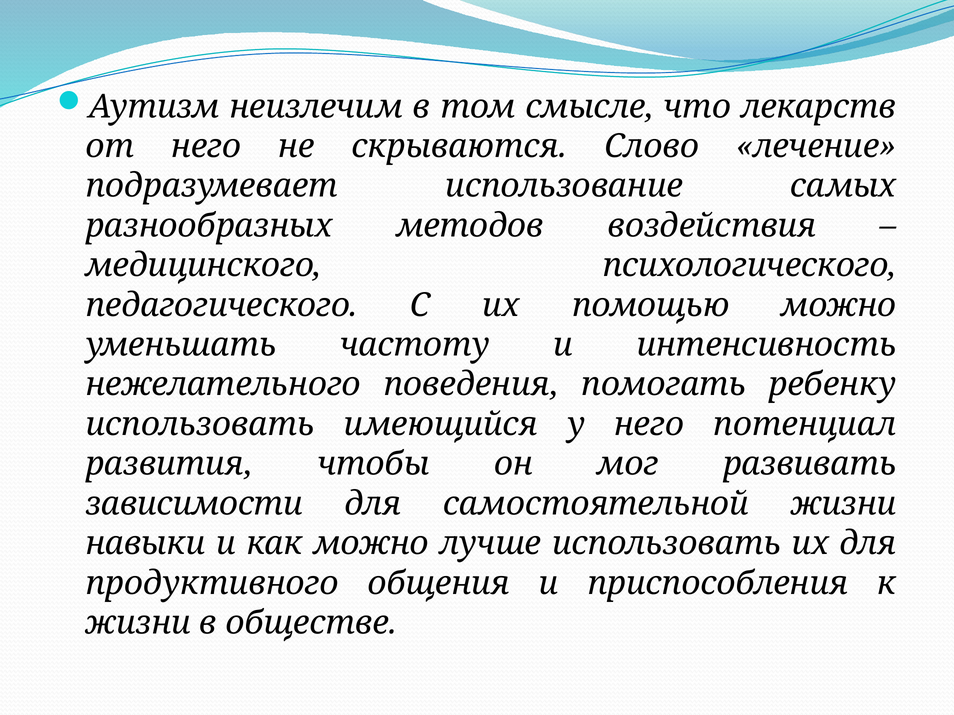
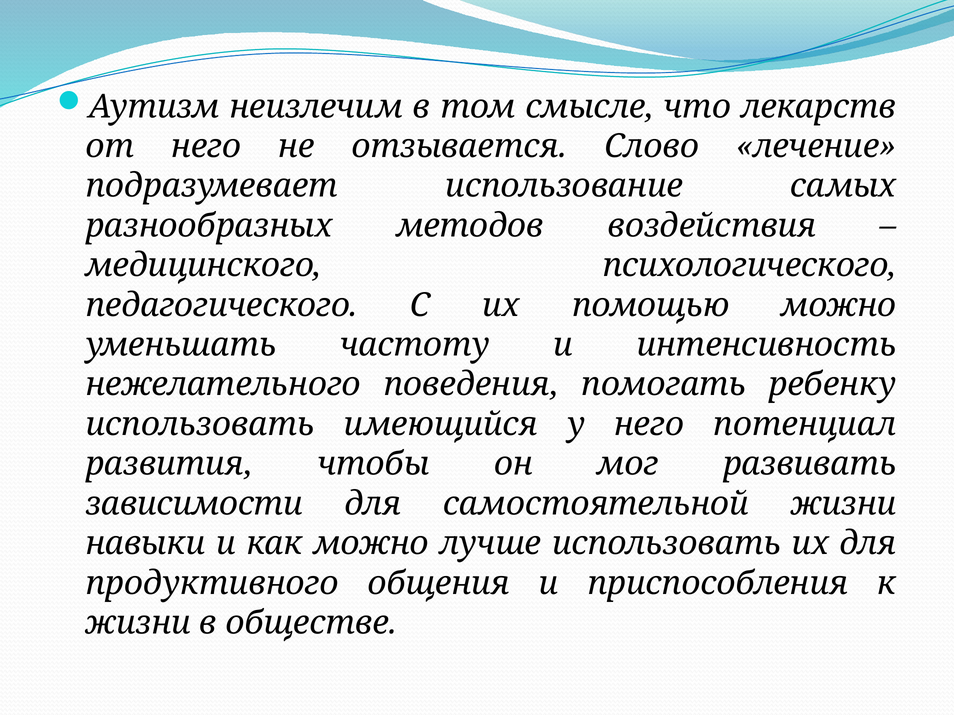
скрываются: скрываются -> отзывается
